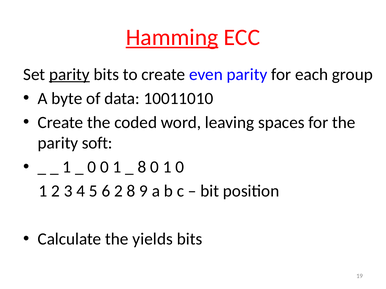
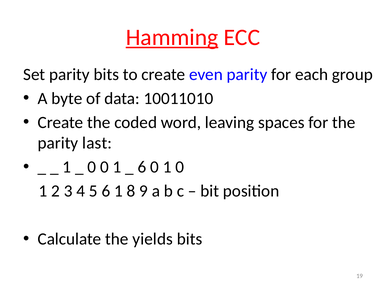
parity at (69, 75) underline: present -> none
soft: soft -> last
8 at (142, 167): 8 -> 6
6 2: 2 -> 1
